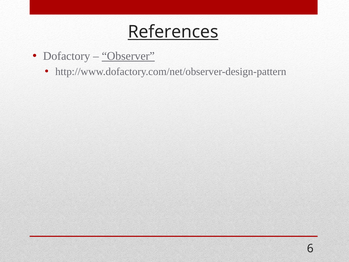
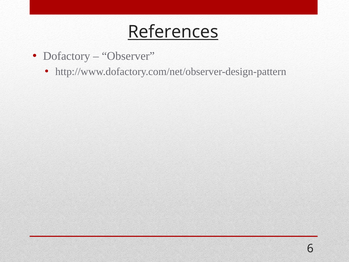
Observer underline: present -> none
